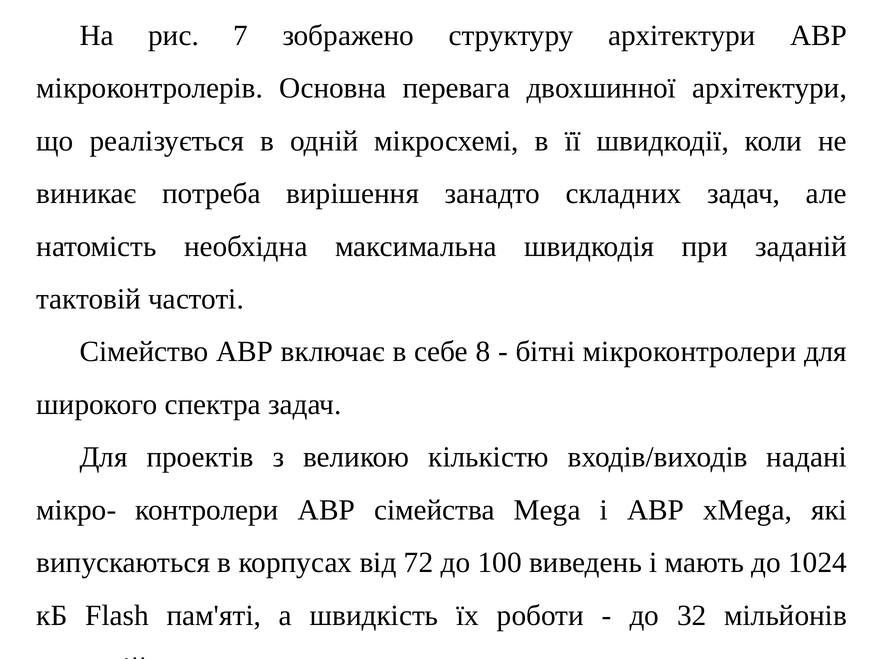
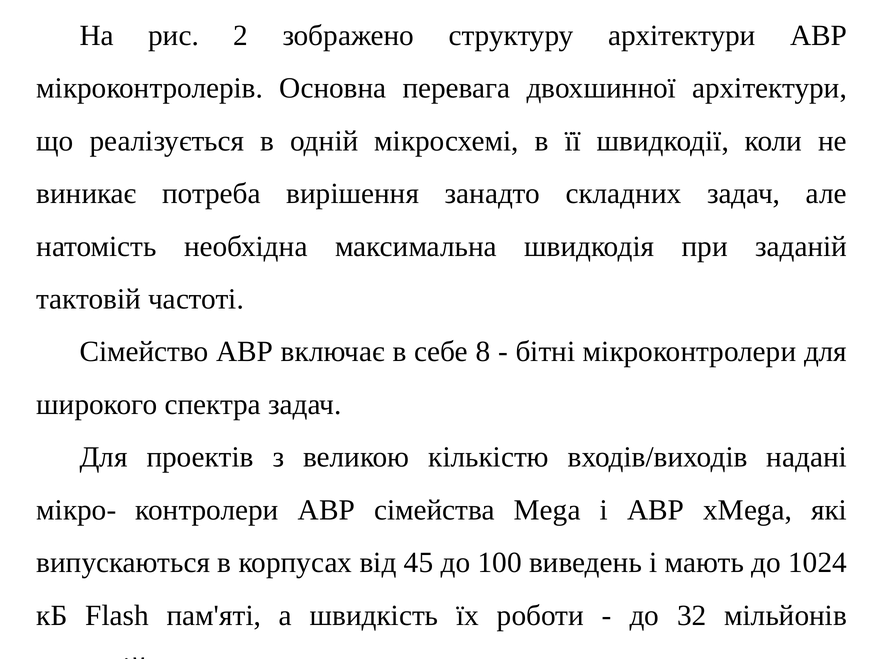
7: 7 -> 2
72: 72 -> 45
